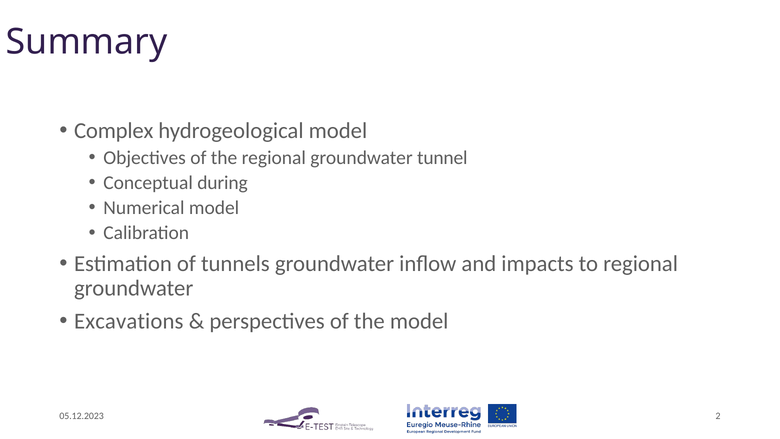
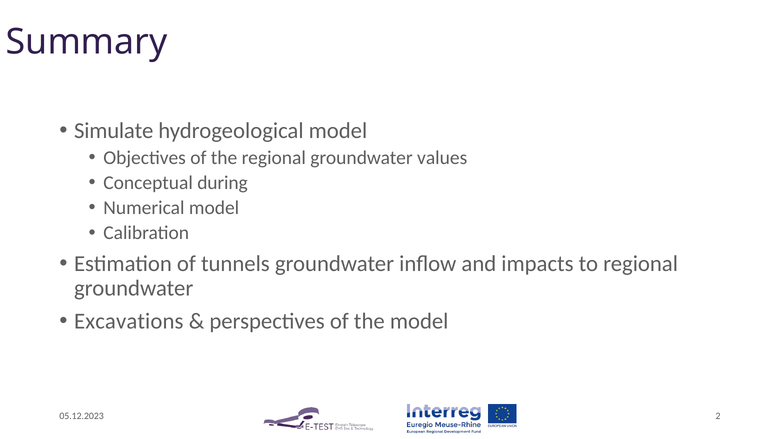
Complex: Complex -> Simulate
tunnel: tunnel -> values
